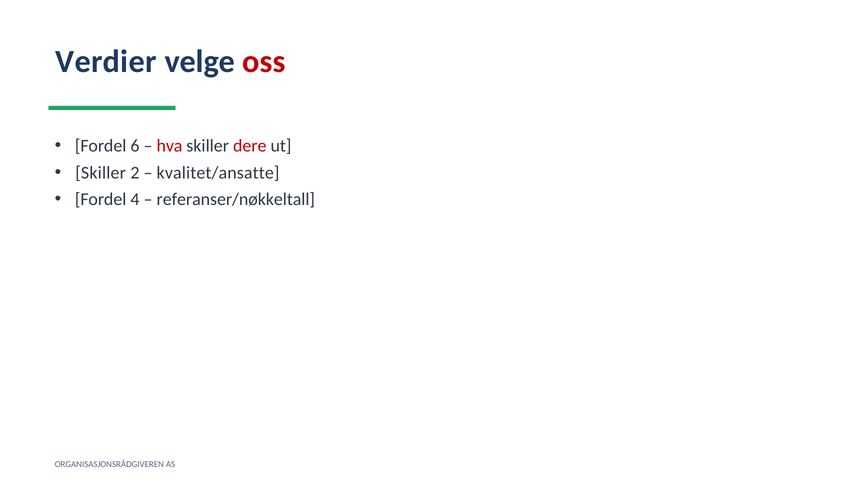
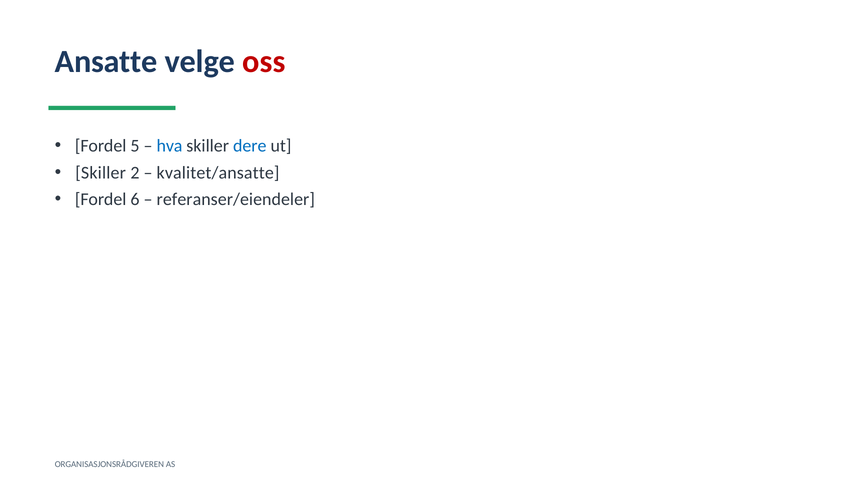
Verdier: Verdier -> Ansatte
6: 6 -> 5
hva colour: red -> blue
dere colour: red -> blue
4: 4 -> 6
referanser/nøkkeltall: referanser/nøkkeltall -> referanser/eiendeler
